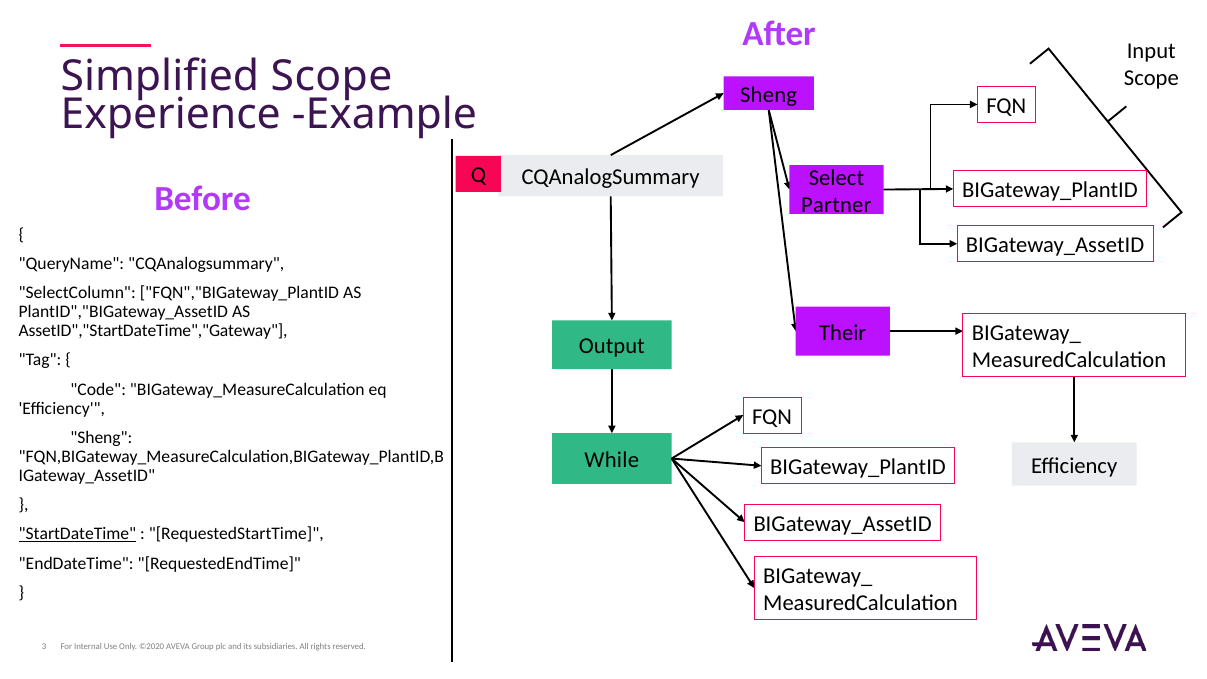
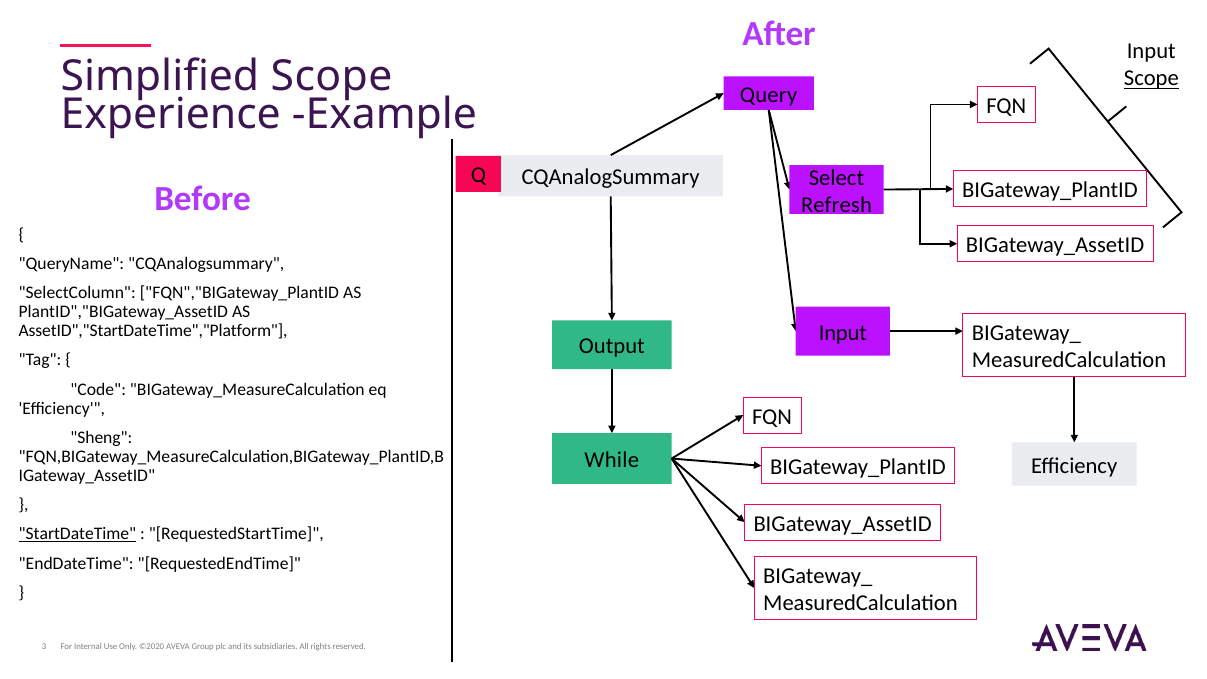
Scope at (1151, 78) underline: none -> present
Sheng at (769, 95): Sheng -> Query
Partner: Partner -> Refresh
AssetID","StartDateTime","Gateway: AssetID","StartDateTime","Gateway -> AssetID","StartDateTime","Platform
Their at (843, 333): Their -> Input
